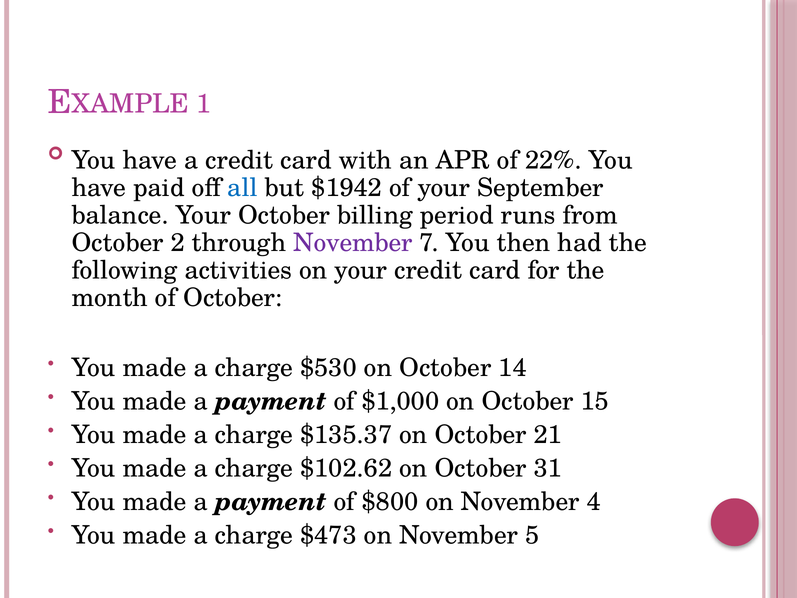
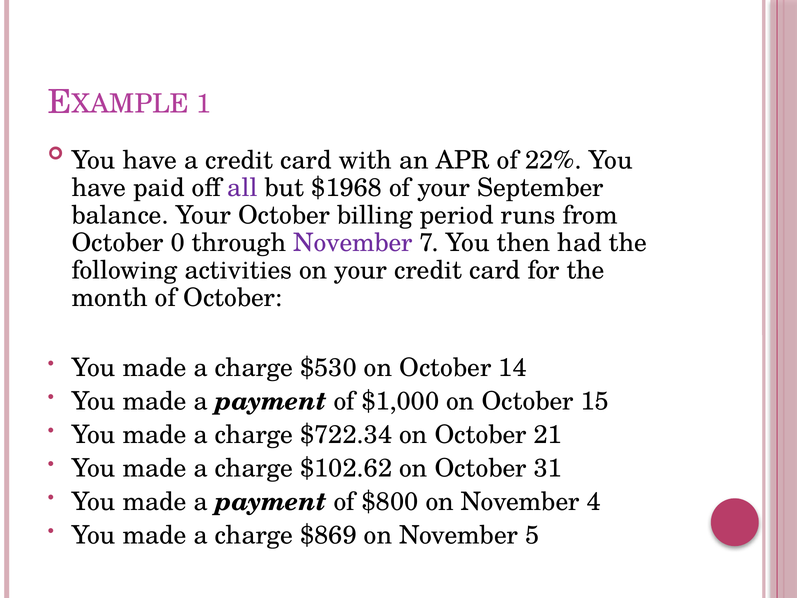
all colour: blue -> purple
$1942: $1942 -> $1968
2: 2 -> 0
$135.37: $135.37 -> $722.34
$473: $473 -> $869
